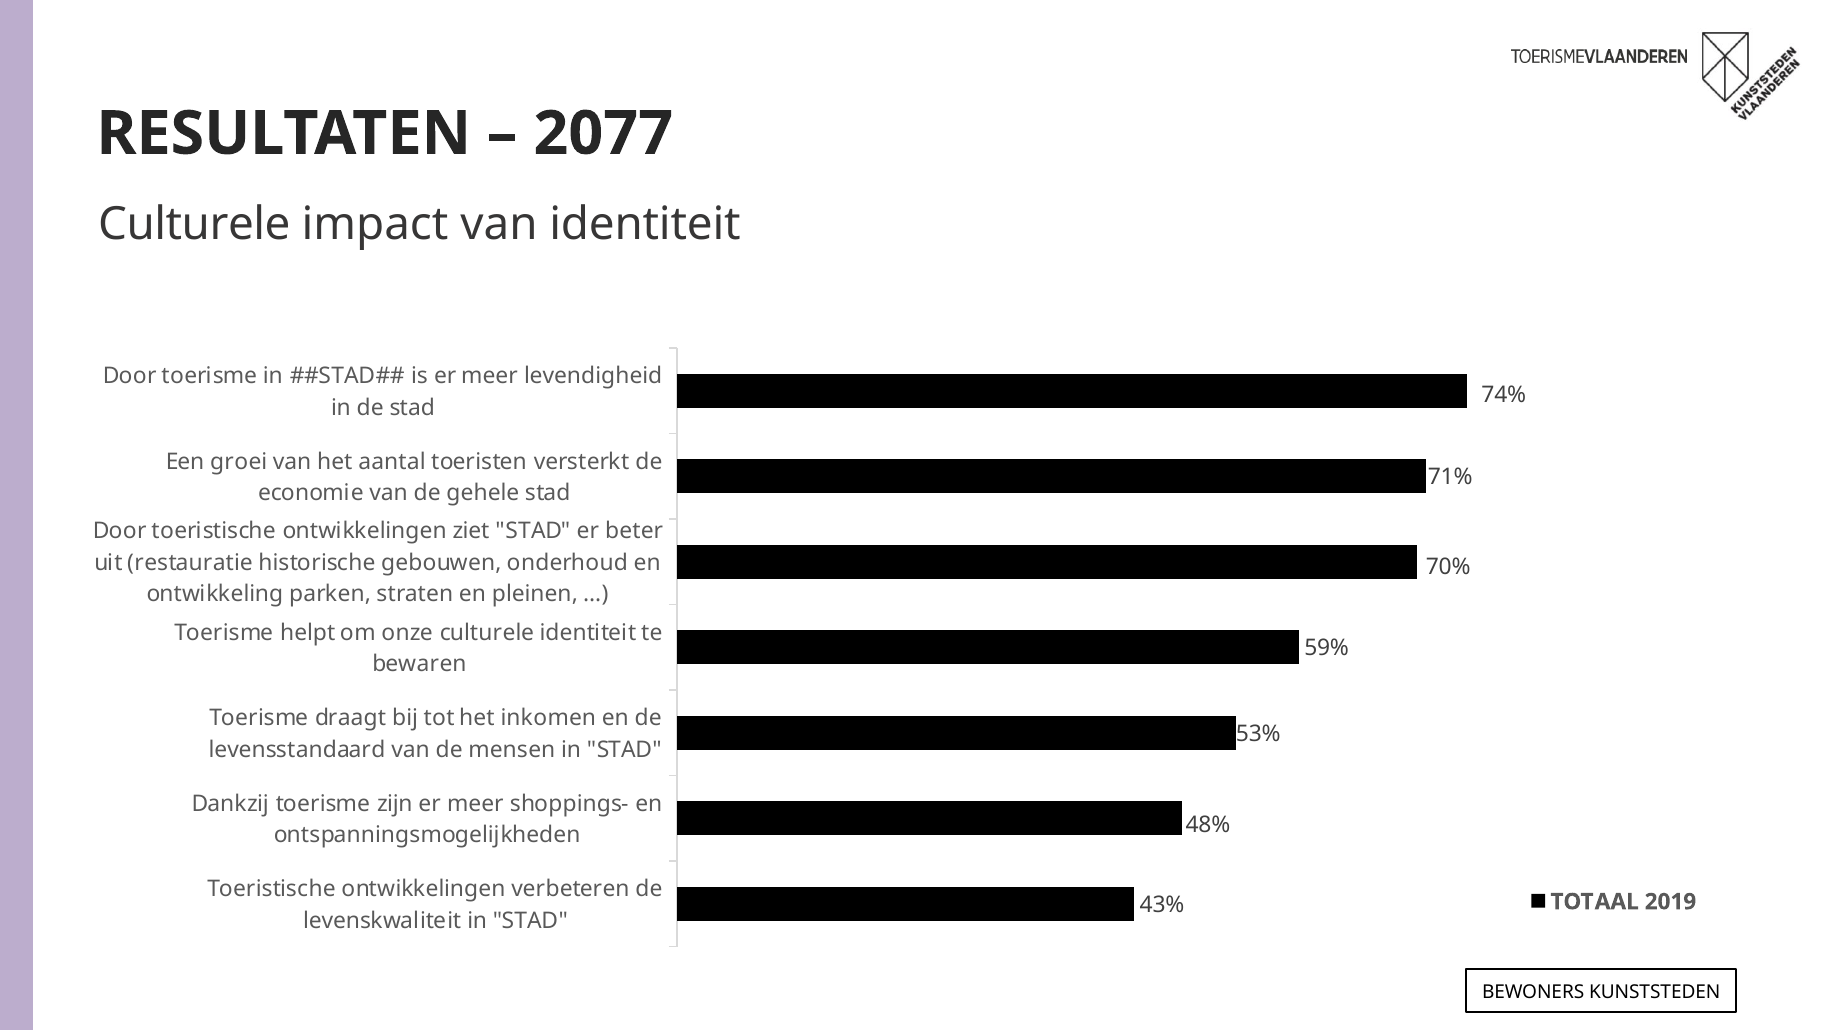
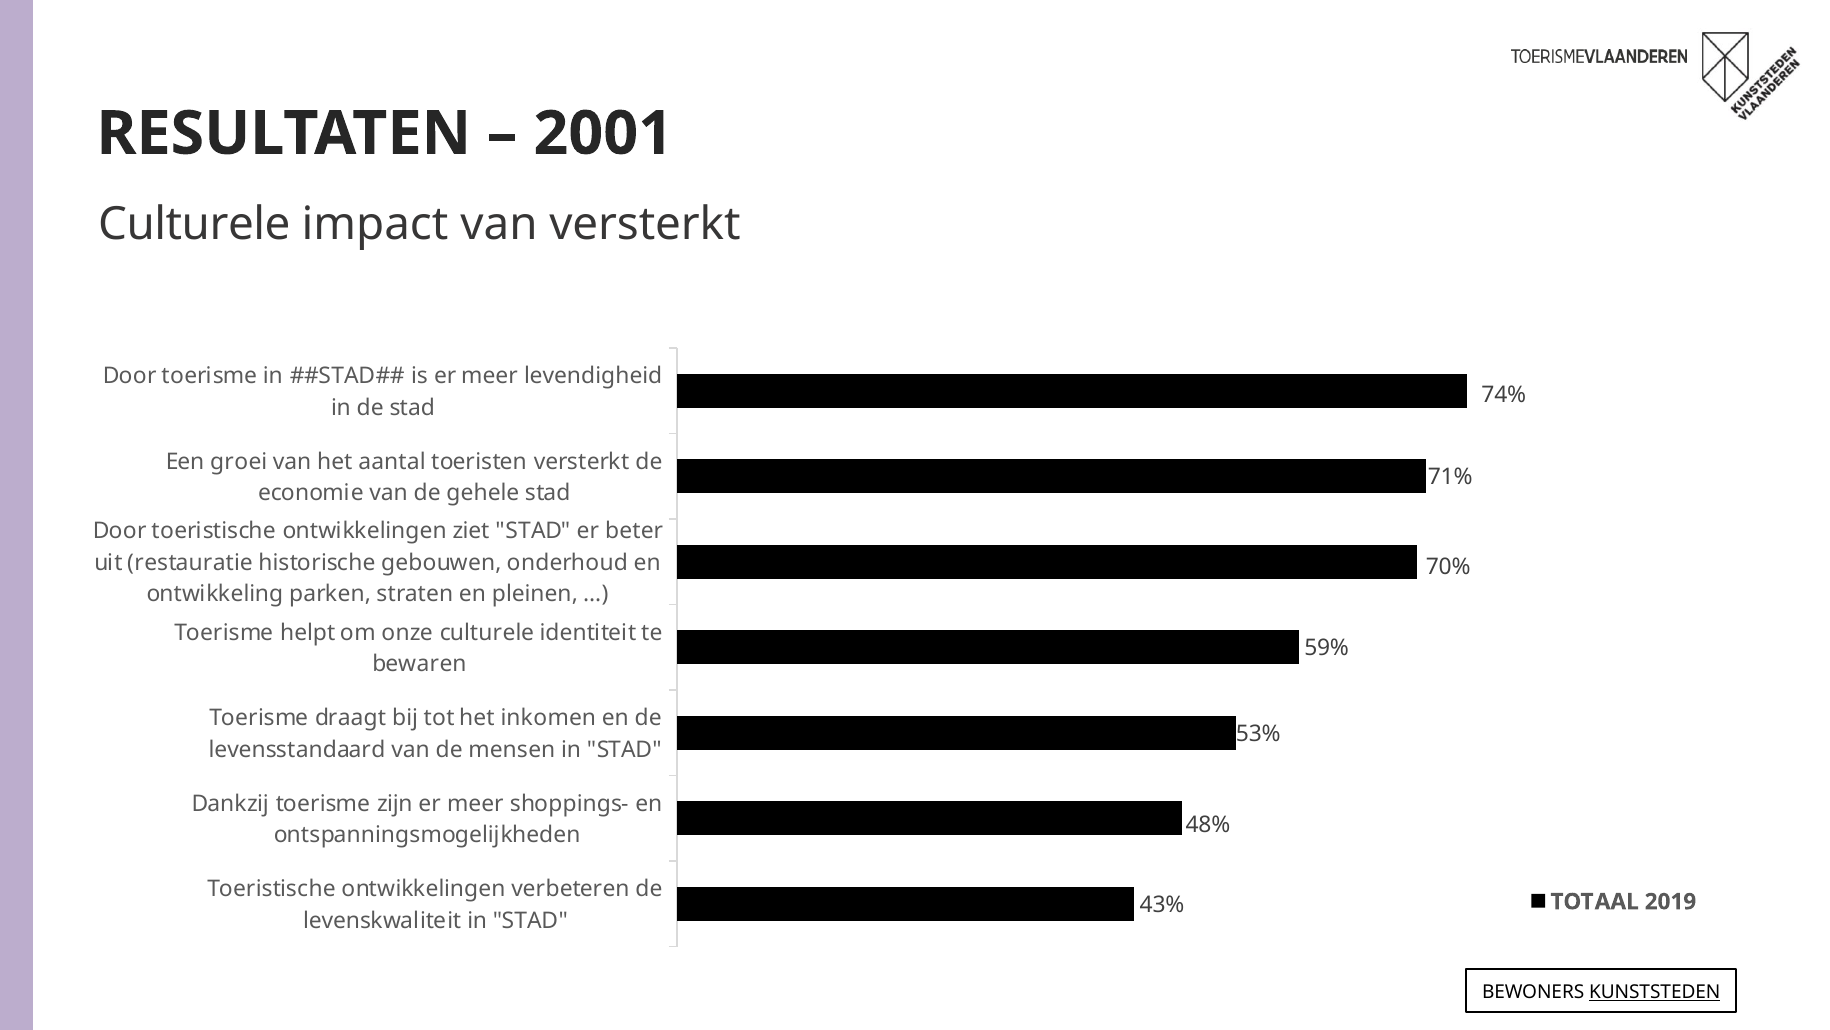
2077: 2077 -> 2001
van identiteit: identiteit -> versterkt
KUNSTSTEDEN underline: none -> present
